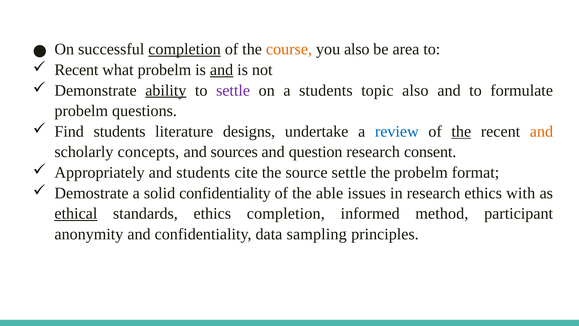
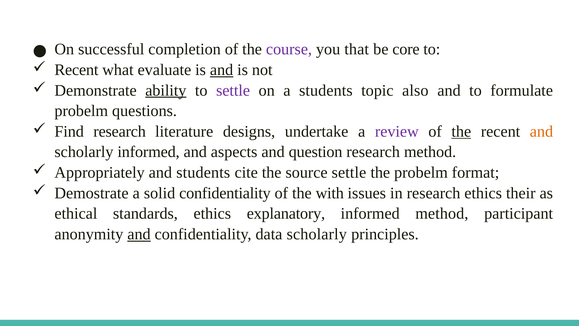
completion at (185, 49) underline: present -> none
course colour: orange -> purple
you also: also -> that
area: area -> core
what probelm: probelm -> evaluate
Find students: students -> research
review colour: blue -> purple
scholarly concepts: concepts -> informed
sources: sources -> aspects
research consent: consent -> method
able: able -> with
with: with -> their
ethical underline: present -> none
ethics completion: completion -> explanatory
and at (139, 234) underline: none -> present
data sampling: sampling -> scholarly
